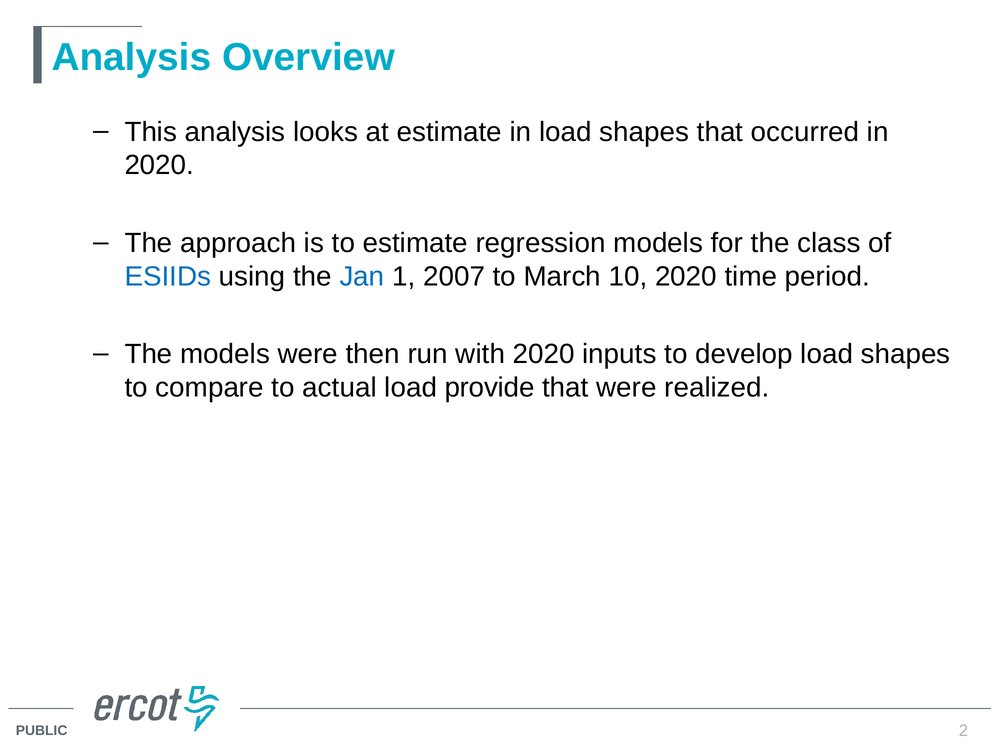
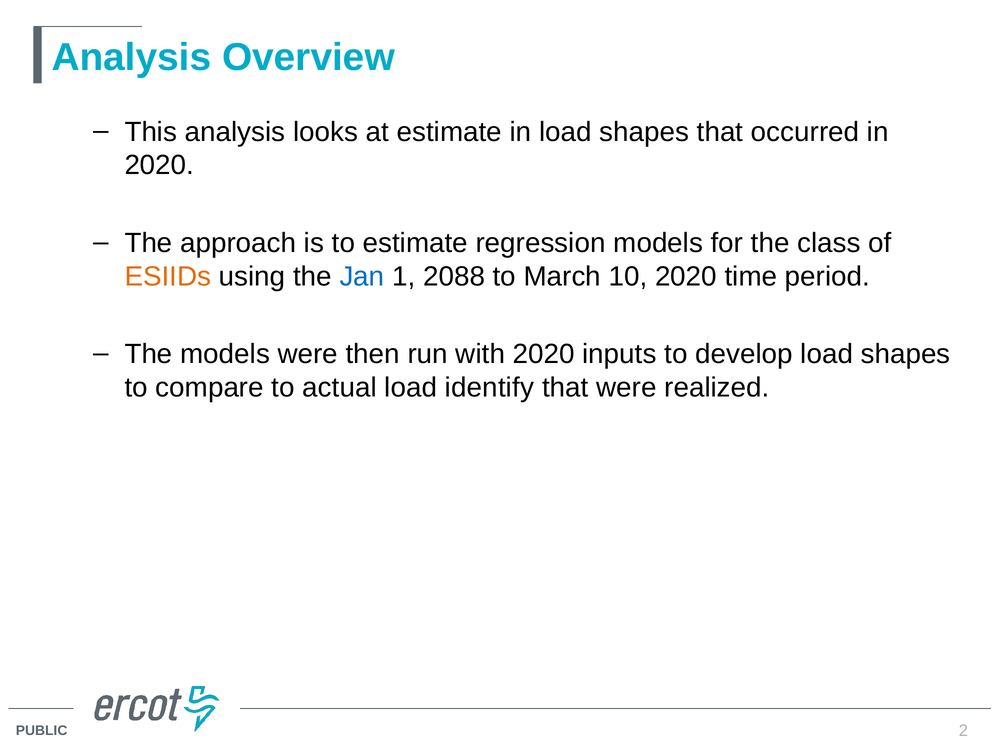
ESIIDs colour: blue -> orange
2007: 2007 -> 2088
provide: provide -> identify
